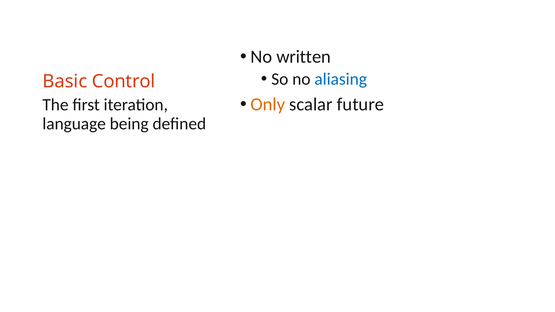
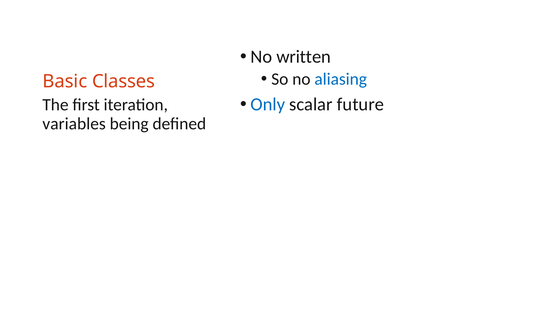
Control: Control -> Classes
Only colour: orange -> blue
language: language -> variables
